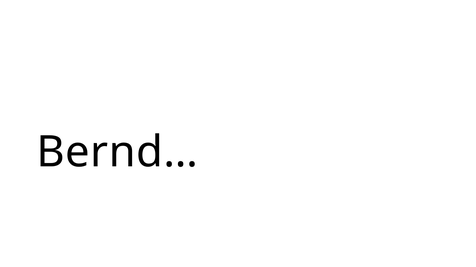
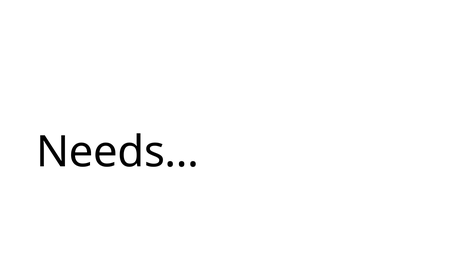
Bernd…: Bernd… -> Needs…
